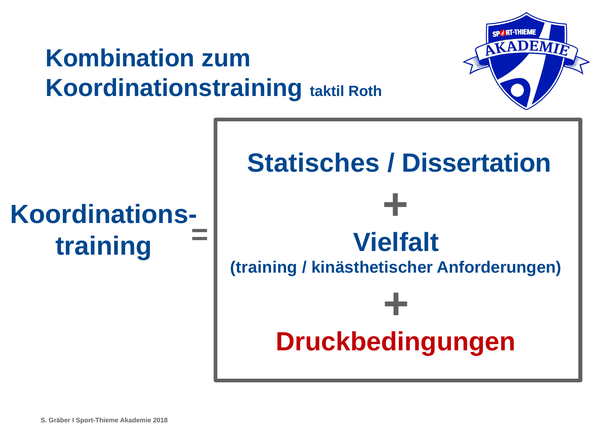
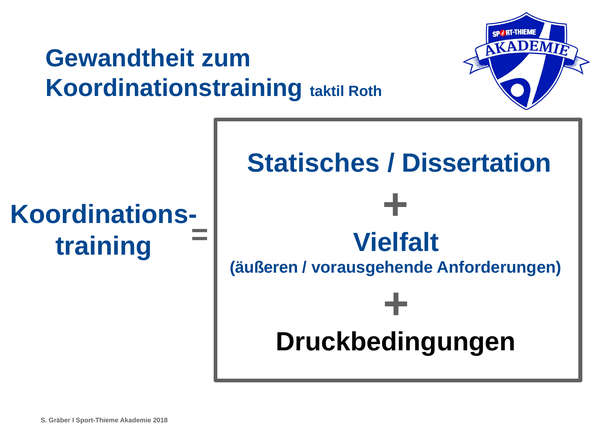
Kombination: Kombination -> Gewandtheit
training at (264, 267): training -> äußeren
kinästhetischer: kinästhetischer -> vorausgehende
Druckbedingungen colour: red -> black
